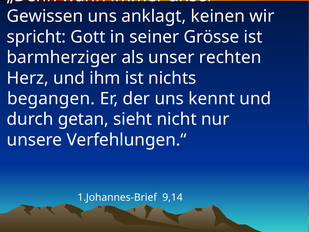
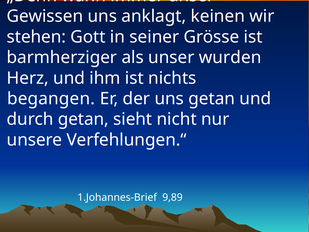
spricht: spricht -> stehen
rechten: rechten -> wurden
uns kennt: kennt -> getan
9,14: 9,14 -> 9,89
